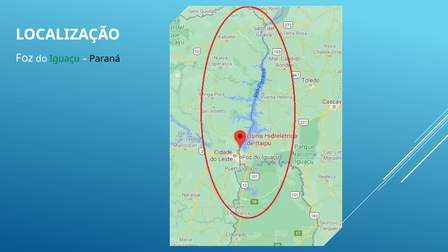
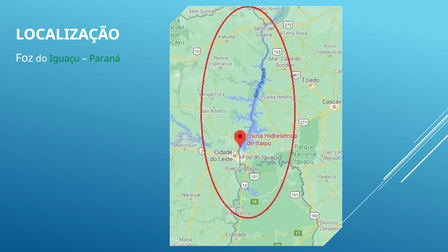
Paraná colour: black -> green
